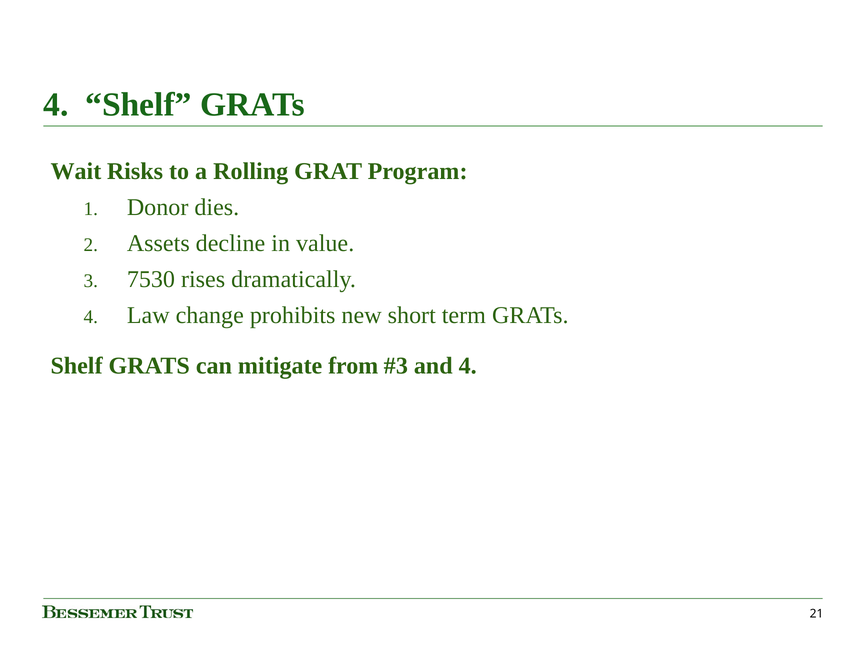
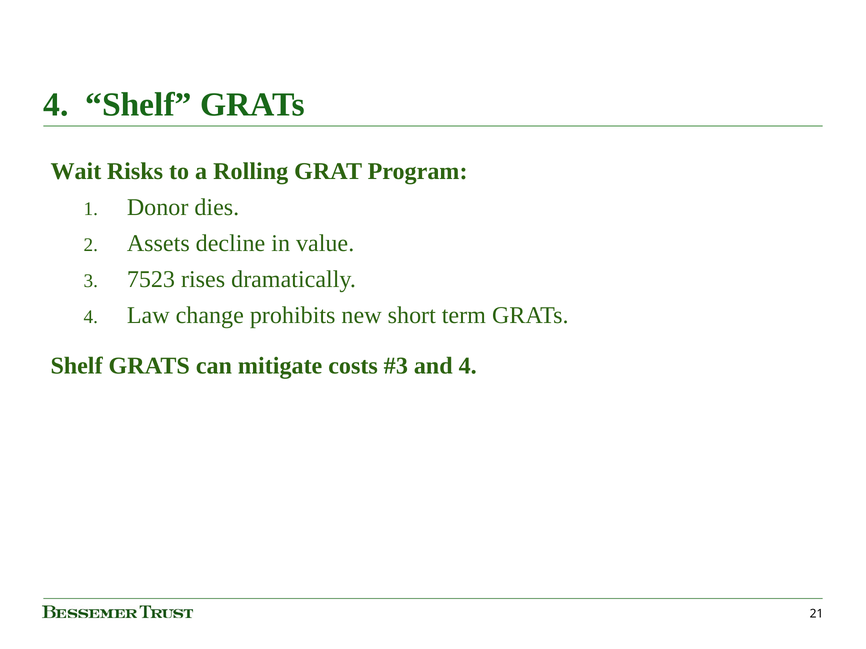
7530: 7530 -> 7523
from: from -> costs
